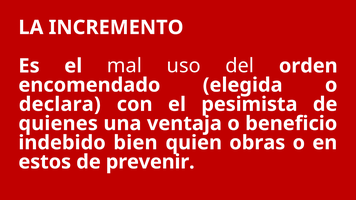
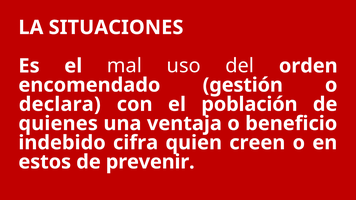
INCREMENTO: INCREMENTO -> SITUACIONES
elegida: elegida -> gestión
pesimista: pesimista -> población
bien: bien -> cifra
obras: obras -> creen
